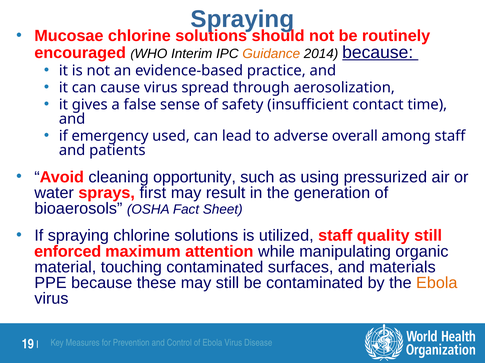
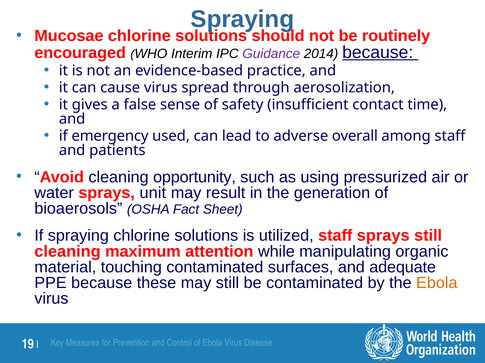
Guidance colour: orange -> purple
first: first -> unit
staff quality: quality -> sprays
enforced at (68, 252): enforced -> cleaning
materials: materials -> adequate
